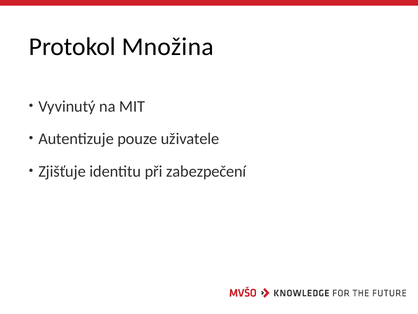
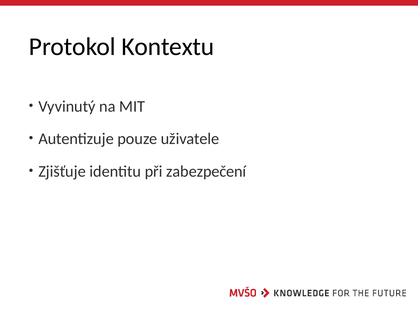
Množina: Množina -> Kontextu
